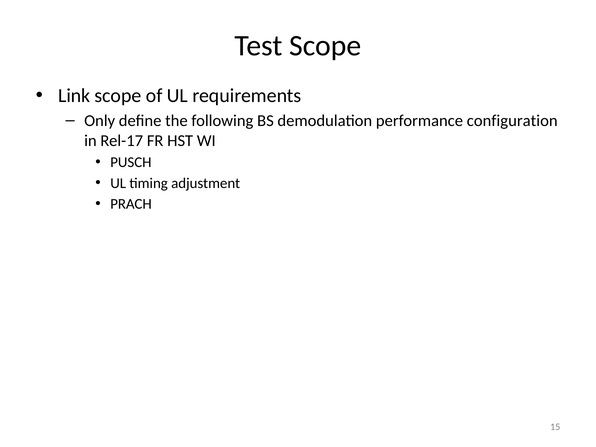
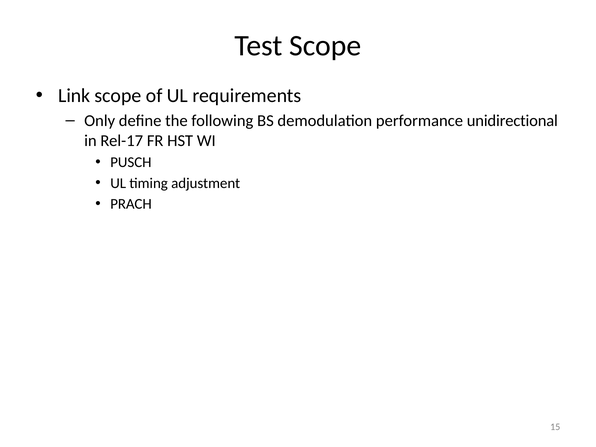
configuration: configuration -> unidirectional
